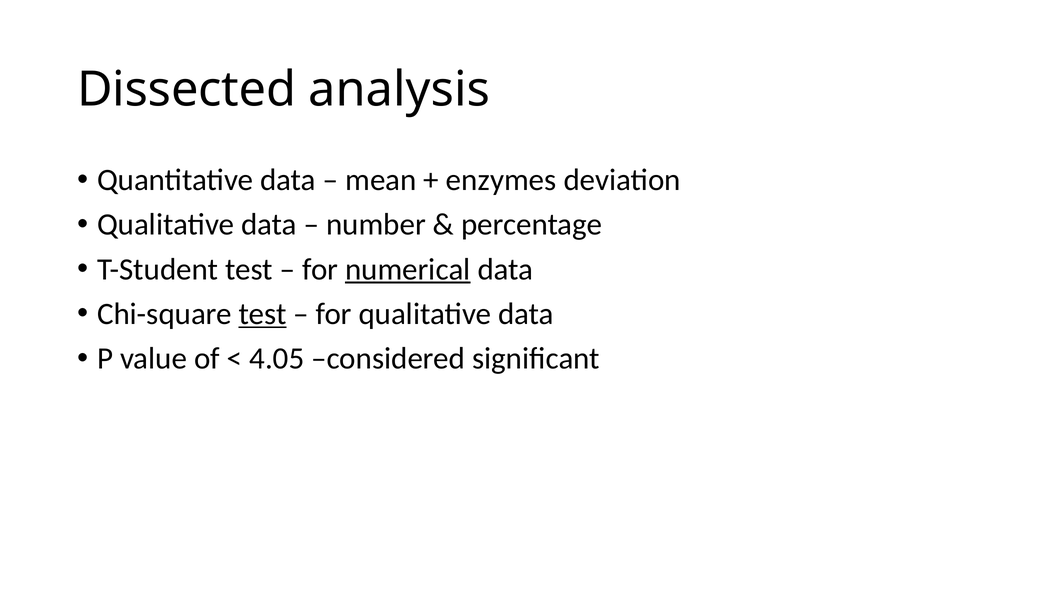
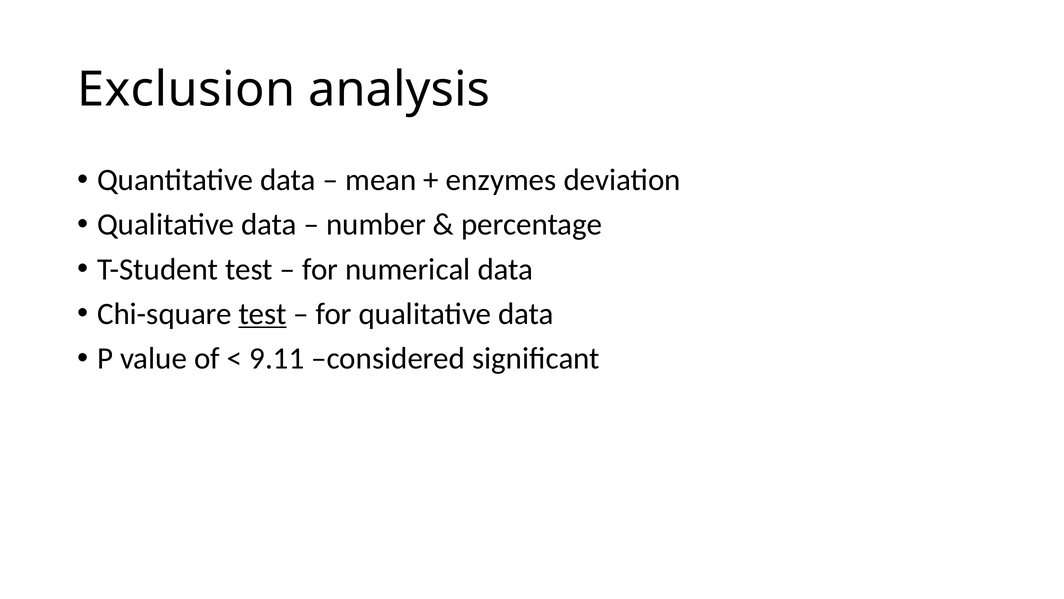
Dissected: Dissected -> Exclusion
numerical underline: present -> none
4.05: 4.05 -> 9.11
